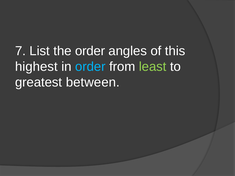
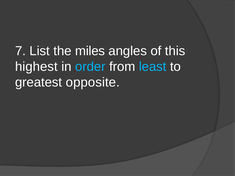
the order: order -> miles
least colour: light green -> light blue
between: between -> opposite
